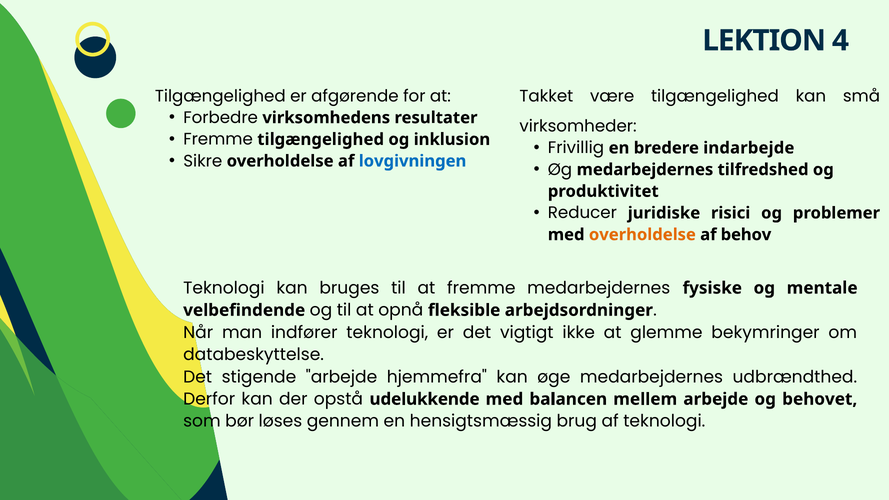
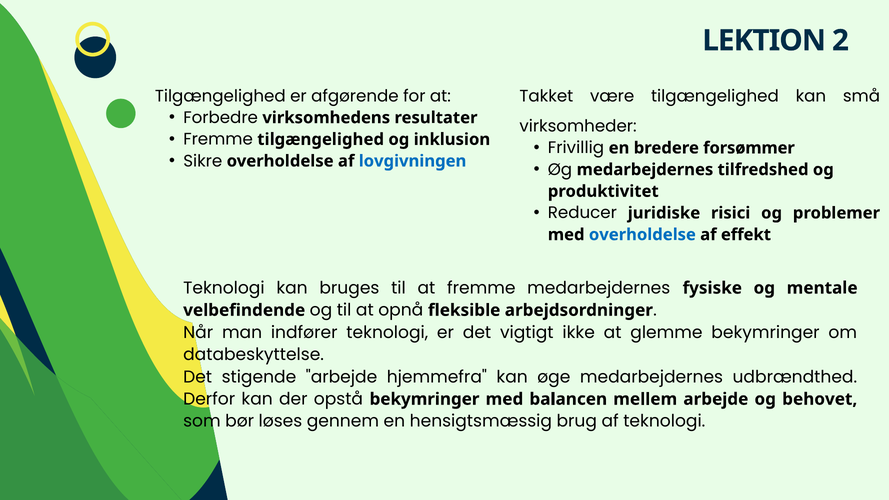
4: 4 -> 2
indarbejde: indarbejde -> forsømmer
overholdelse at (642, 235) colour: orange -> blue
behov: behov -> effekt
opstå udelukkende: udelukkende -> bekymringer
